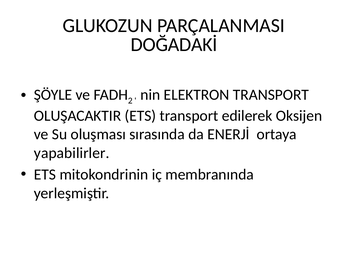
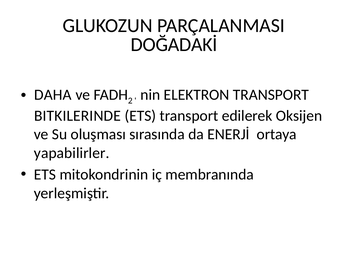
ŞÖYLE: ŞÖYLE -> DAHA
OLUŞACAKTIR: OLUŞACAKTIR -> BITKILERINDE
